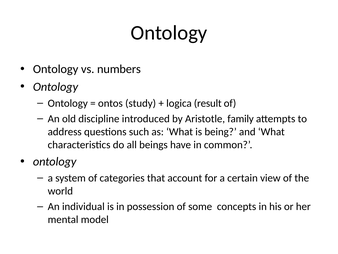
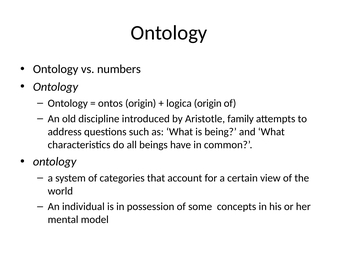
ontos study: study -> origin
logica result: result -> origin
